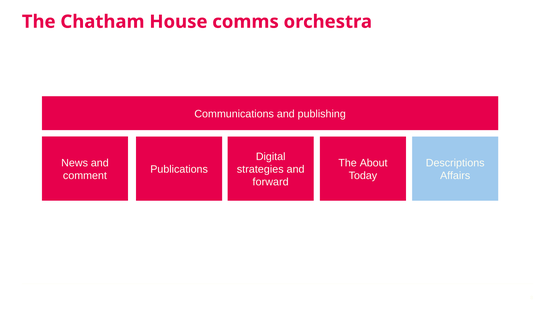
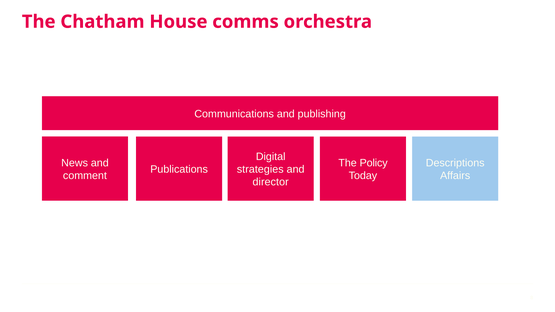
About: About -> Policy
forward: forward -> director
